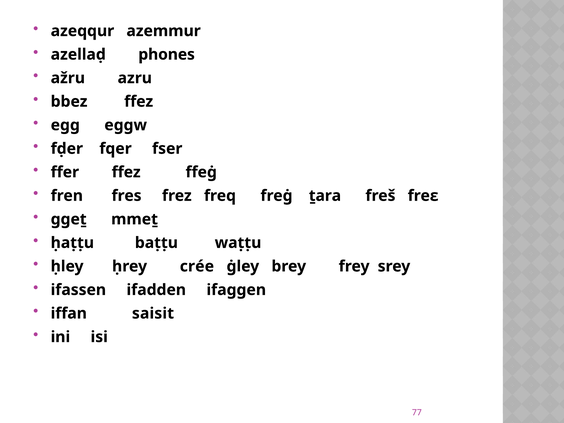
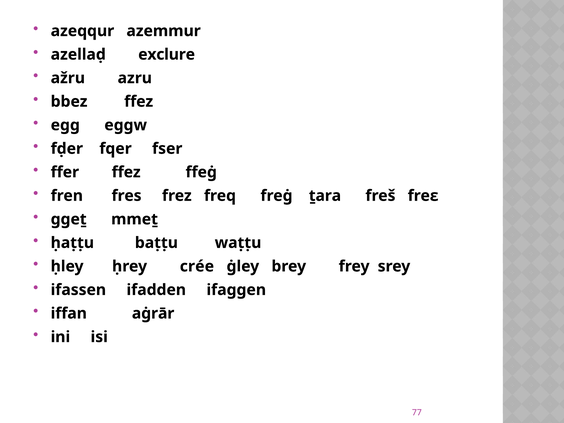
phones: phones -> exclure
saisit: saisit -> aġrār
